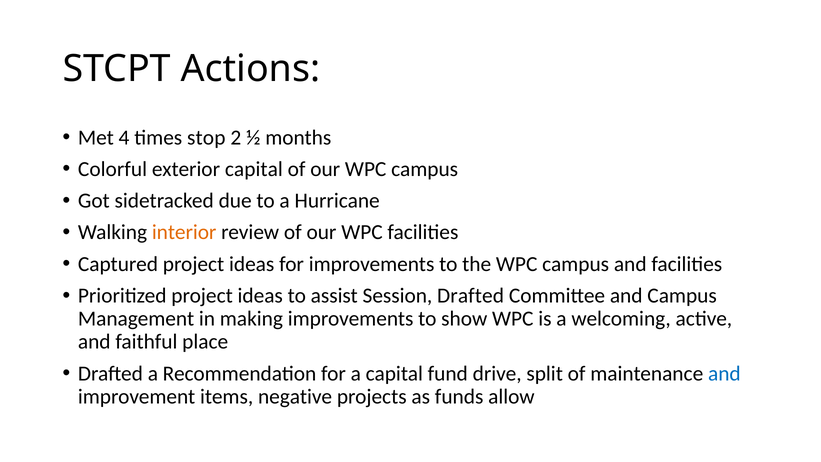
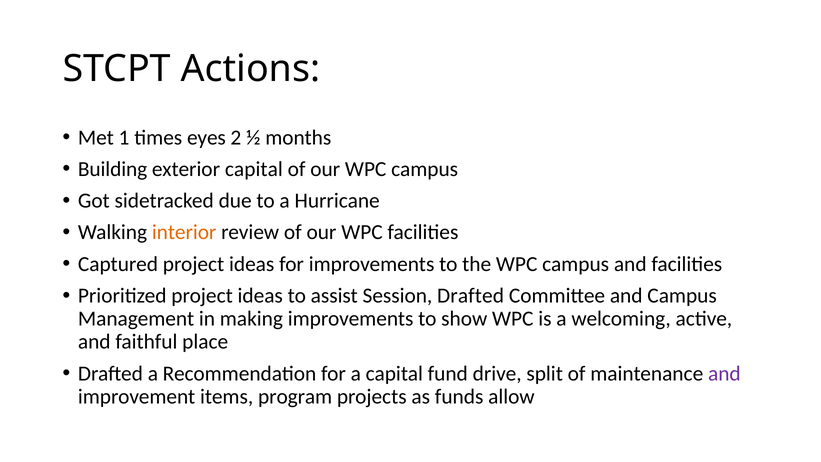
4: 4 -> 1
stop: stop -> eyes
Colorful: Colorful -> Building
and at (724, 373) colour: blue -> purple
negative: negative -> program
